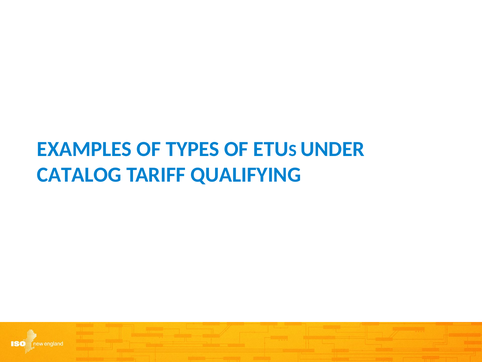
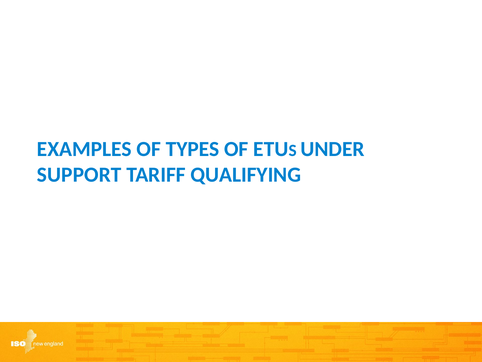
CATALOG: CATALOG -> SUPPORT
